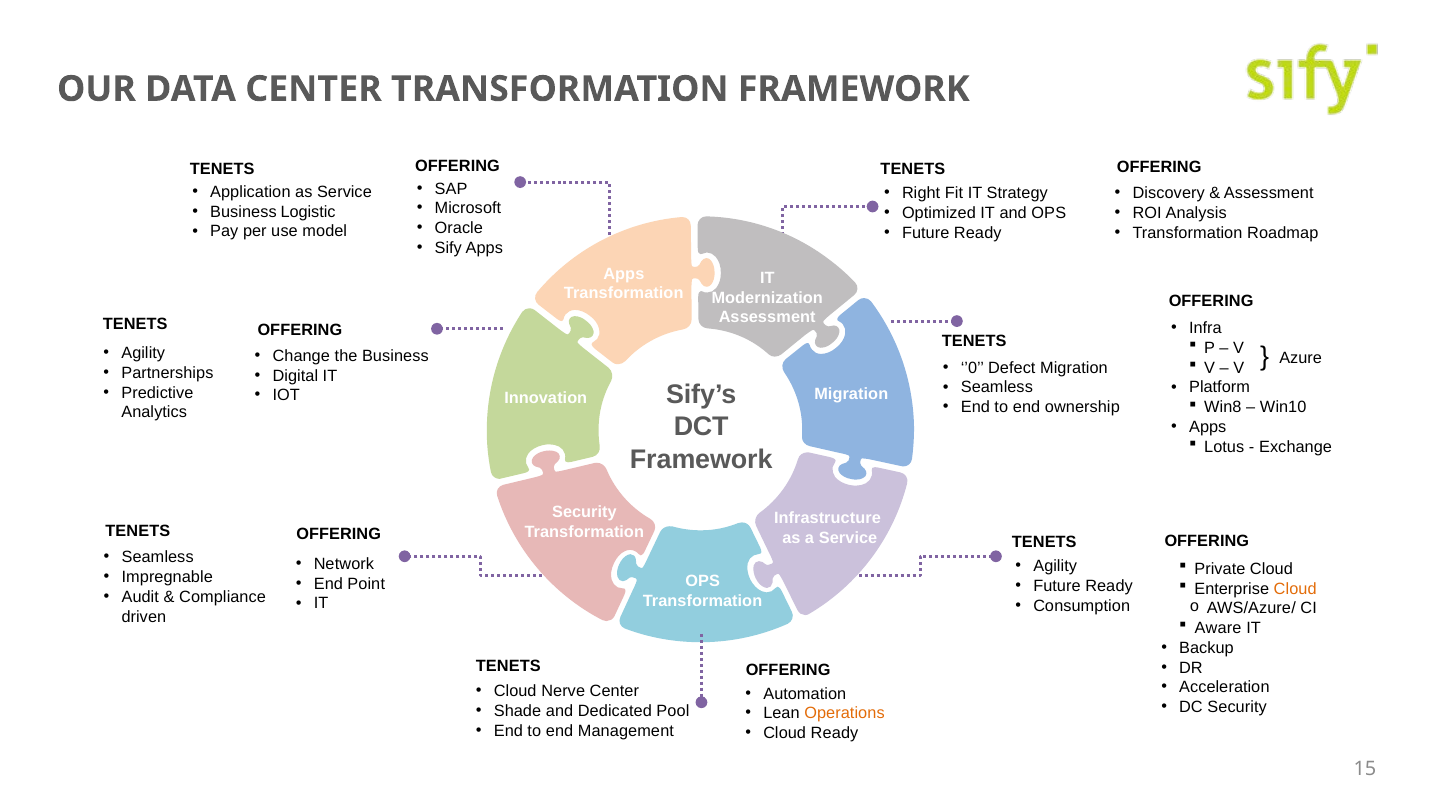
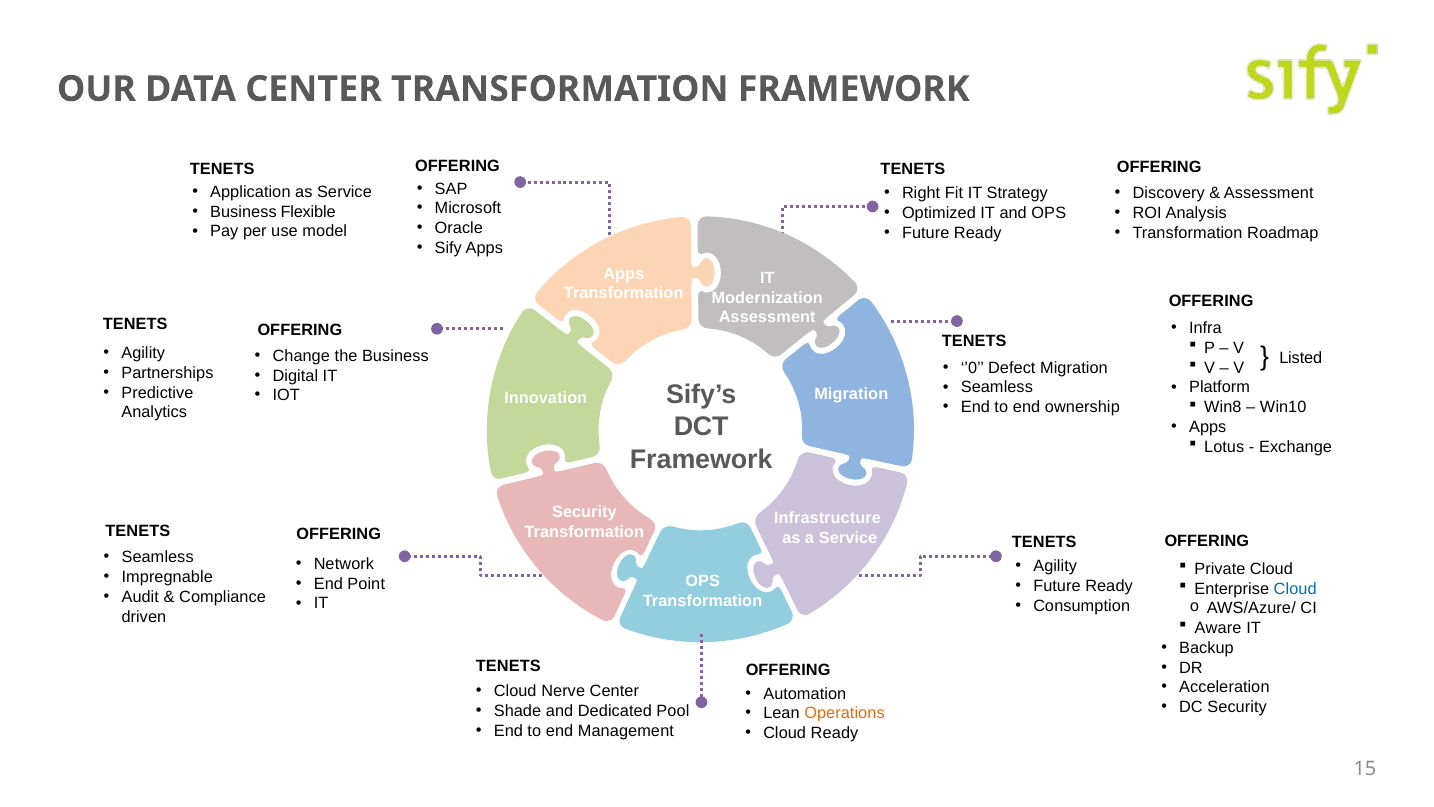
Logistic: Logistic -> Flexible
Azure: Azure -> Listed
Cloud at (1295, 589) colour: orange -> blue
